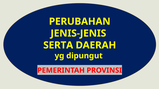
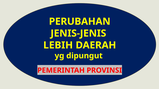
SERTA: SERTA -> LEBIH
